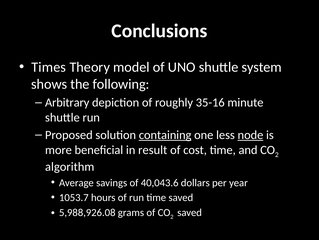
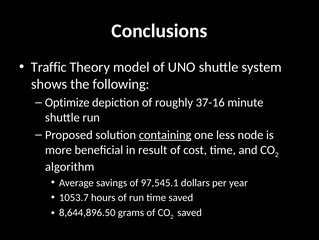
Times: Times -> Traffic
Arbitrary: Arbitrary -> Optimize
35-16: 35-16 -> 37-16
node underline: present -> none
40,043.6: 40,043.6 -> 97,545.1
5,988,926.08: 5,988,926.08 -> 8,644,896.50
